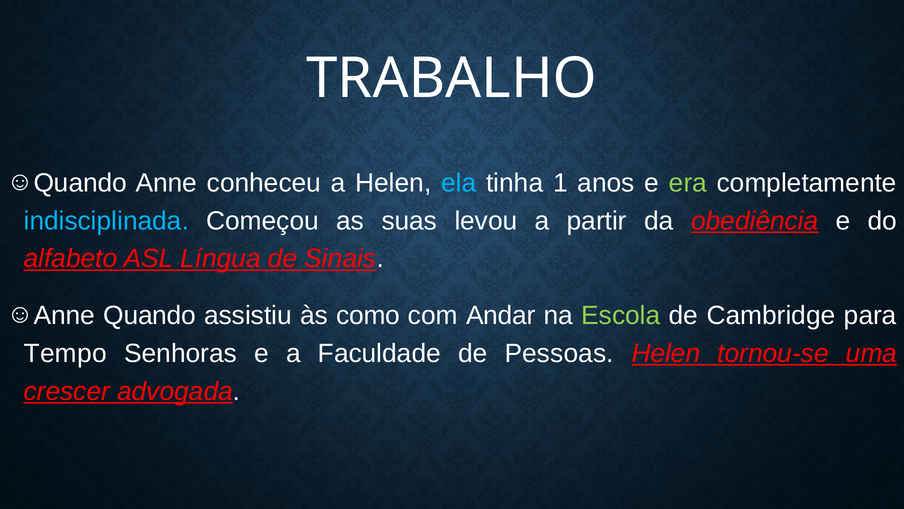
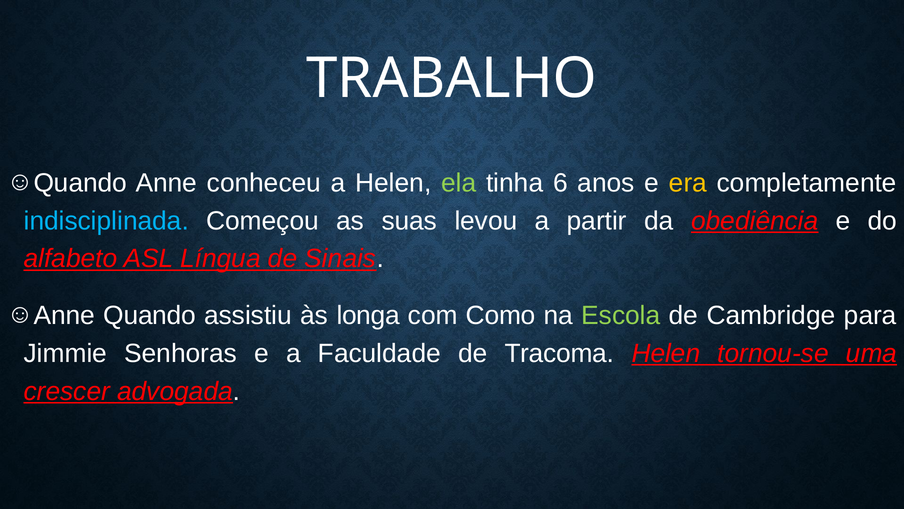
ela colour: light blue -> light green
1: 1 -> 6
era colour: light green -> yellow
como: como -> longa
Andar: Andar -> Como
Tempo: Tempo -> Jimmie
Pessoas: Pessoas -> Tracoma
